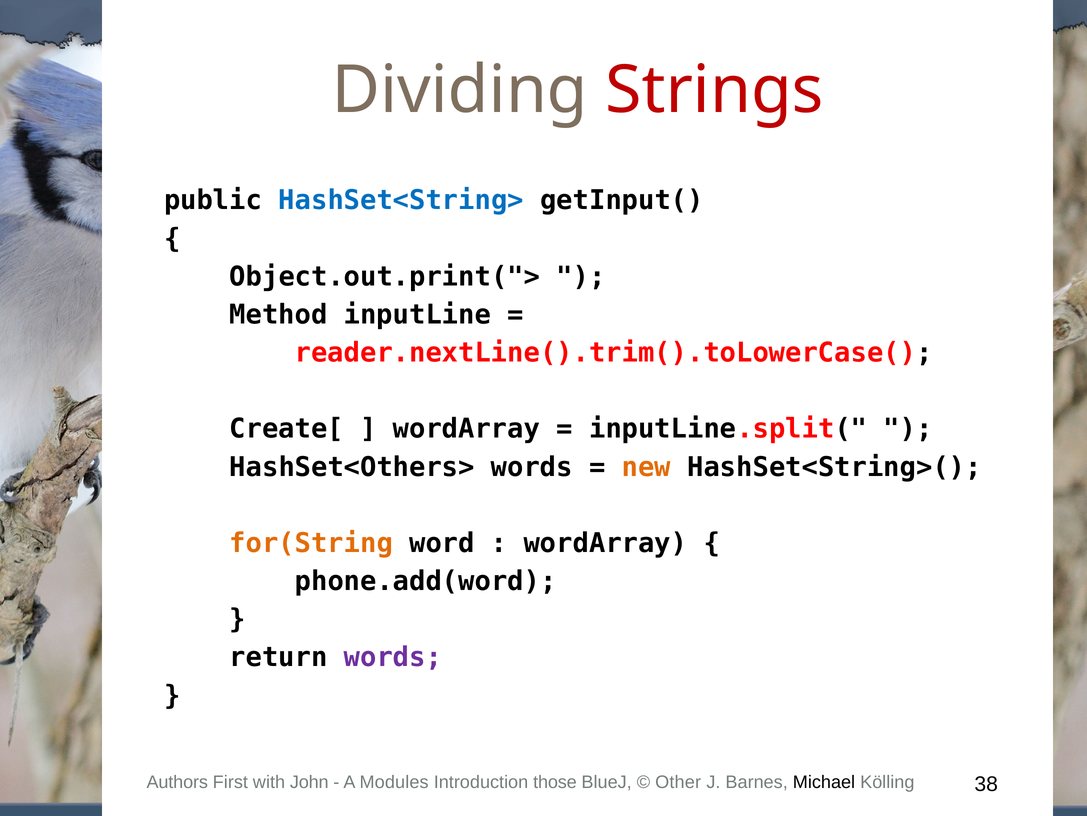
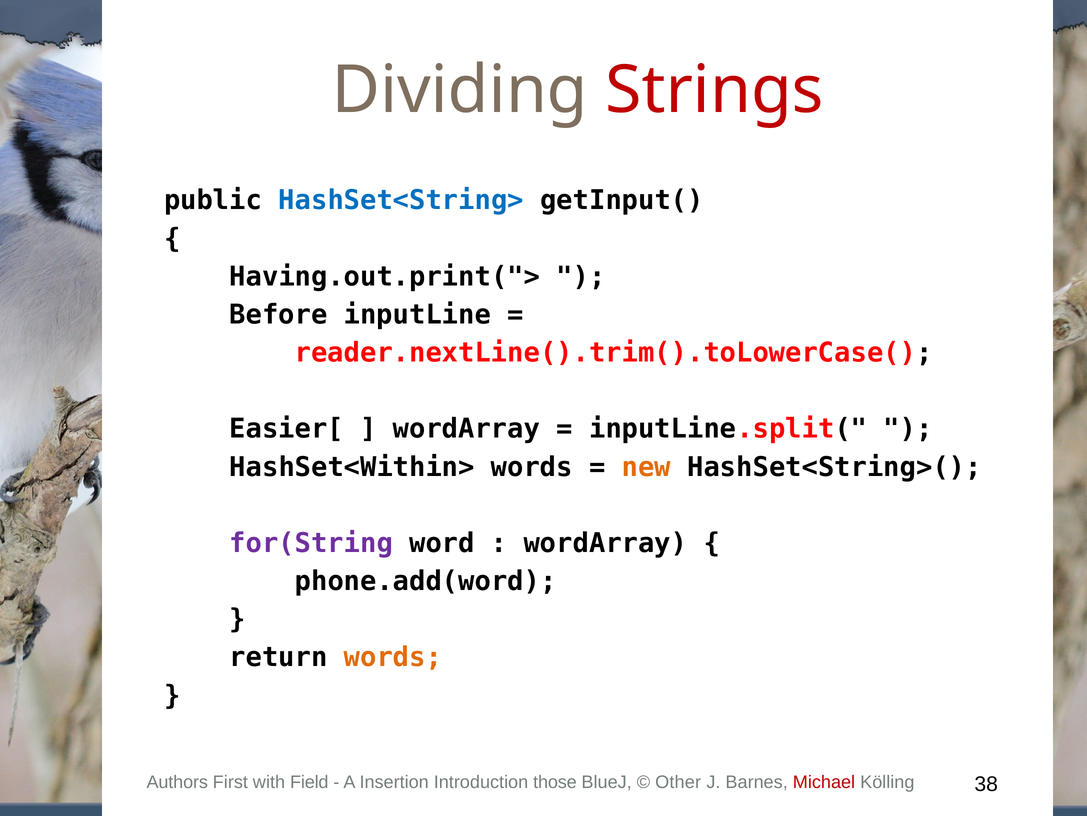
Object.out.print(">: Object.out.print("> -> Having.out.print(">
Method: Method -> Before
Create[: Create[ -> Easier[
HashSet<Others>: HashSet<Others> -> HashSet<Within>
for(String colour: orange -> purple
words at (393, 657) colour: purple -> orange
John: John -> Field
Modules: Modules -> Insertion
Michael colour: black -> red
